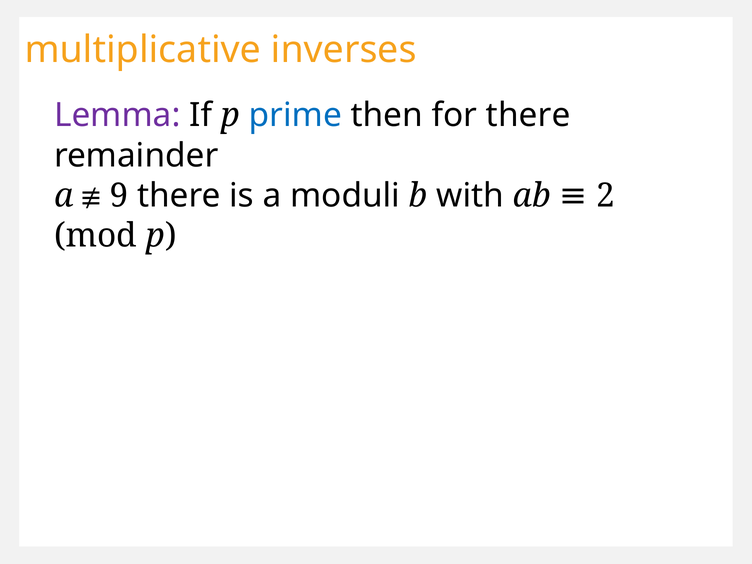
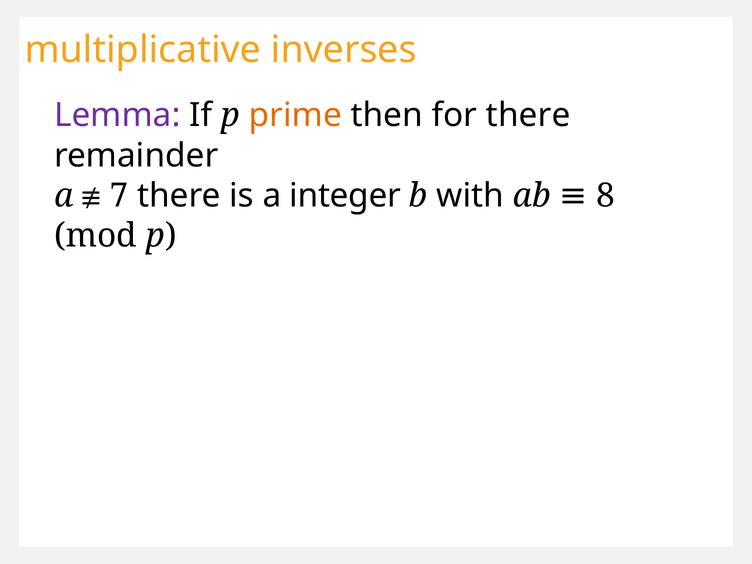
prime colour: blue -> orange
moduli: moduli -> integer
2: 2 -> 8
9: 9 -> 7
